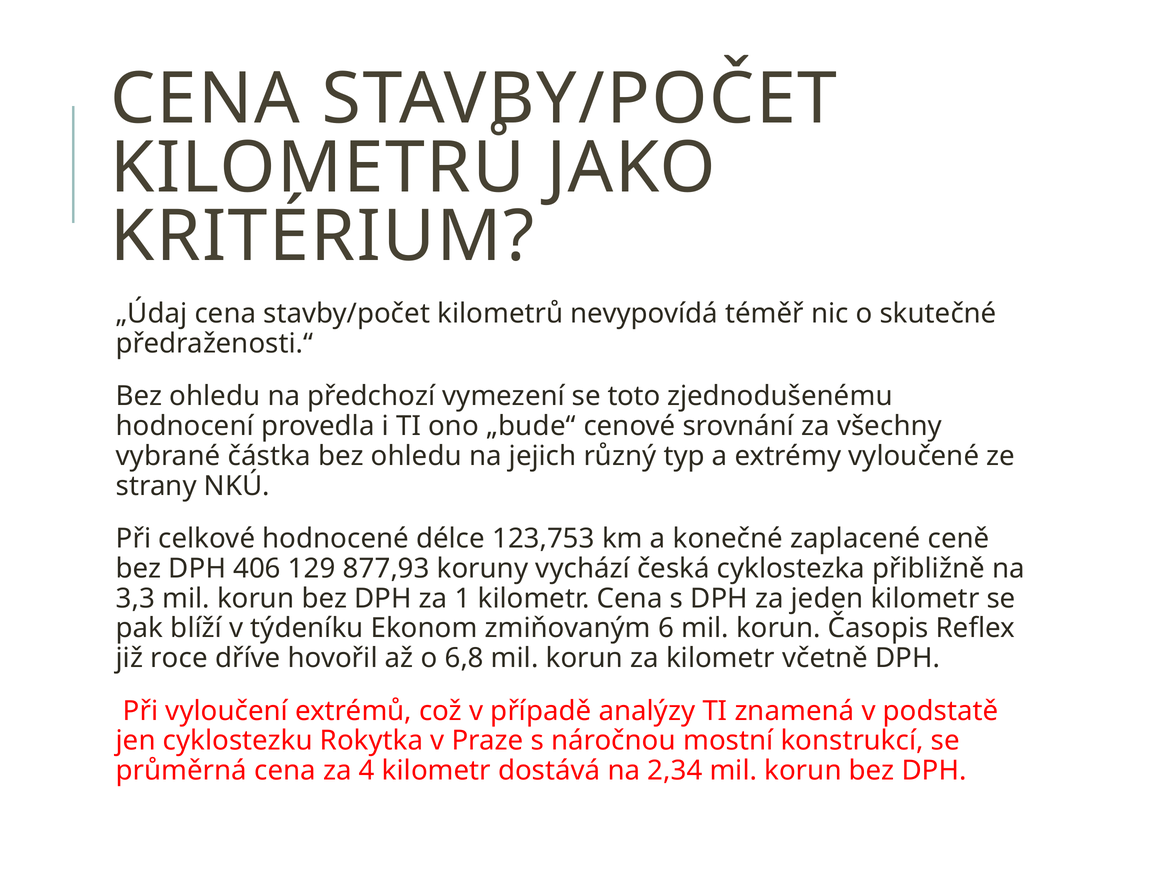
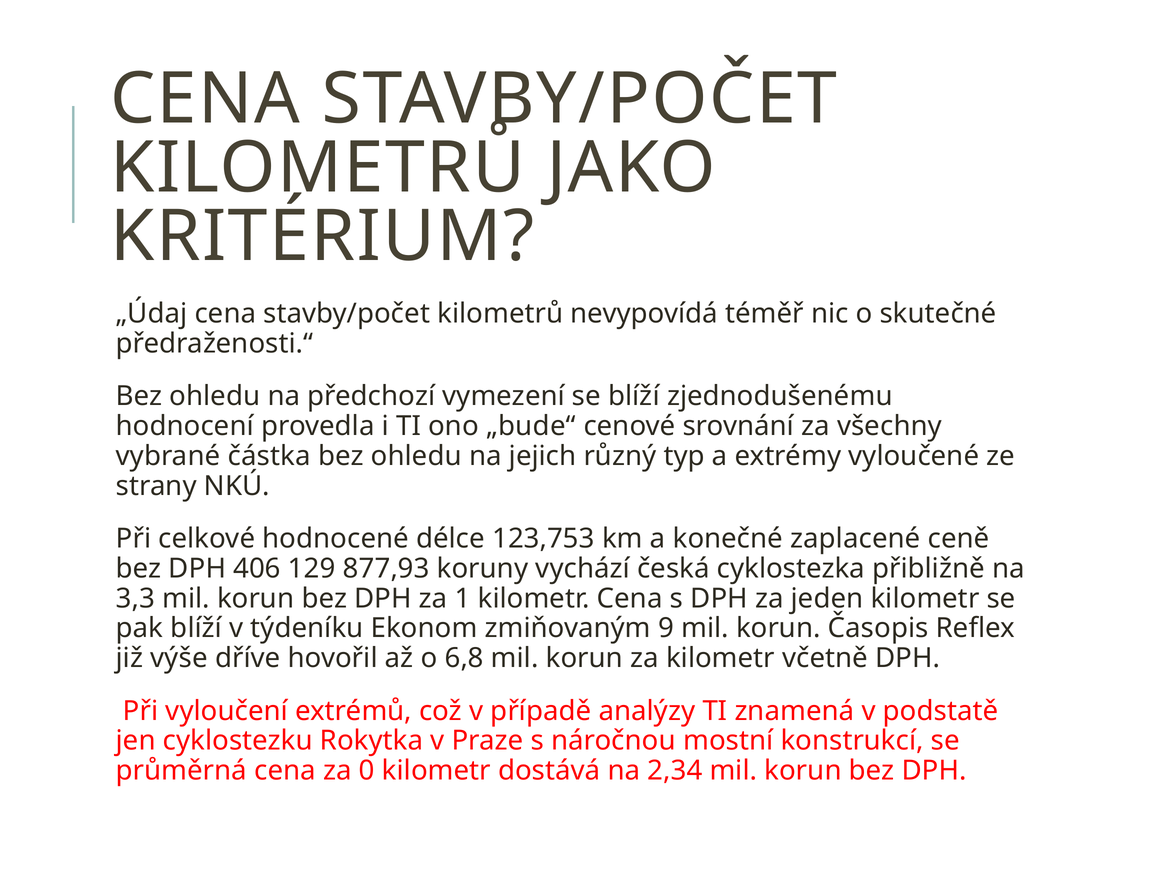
se toto: toto -> blíží
6: 6 -> 9
roce: roce -> výše
4: 4 -> 0
